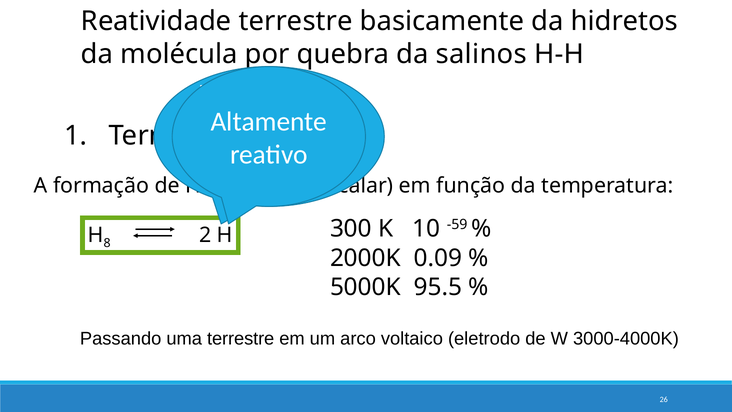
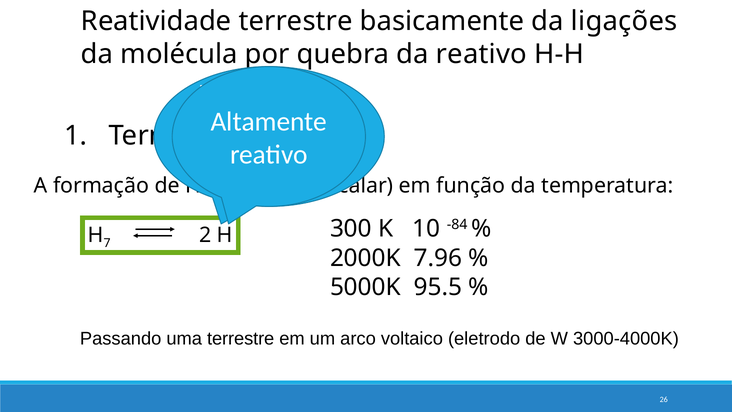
hidretos: hidretos -> ligações
da salinos: salinos -> reativo
8: 8 -> 7
-59: -59 -> -84
0.09: 0.09 -> 7.96
